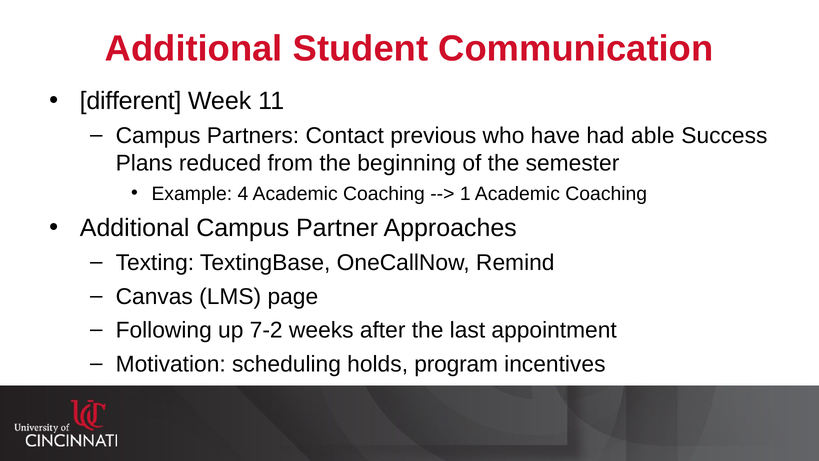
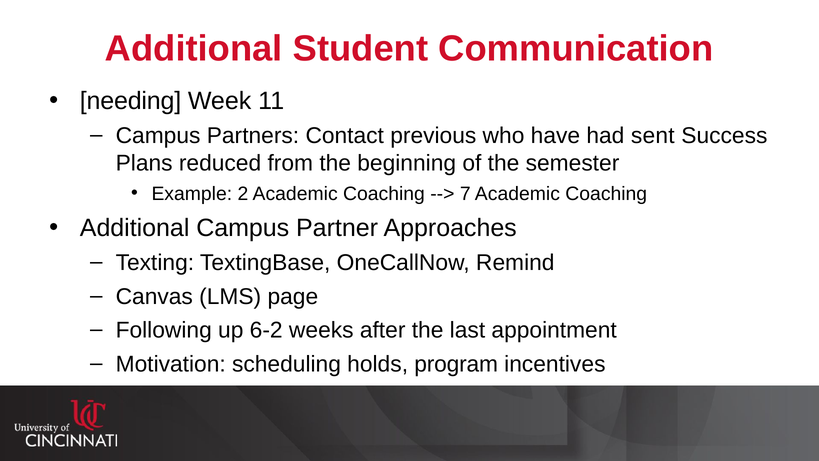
different: different -> needing
able: able -> sent
4: 4 -> 2
1: 1 -> 7
7-2: 7-2 -> 6-2
